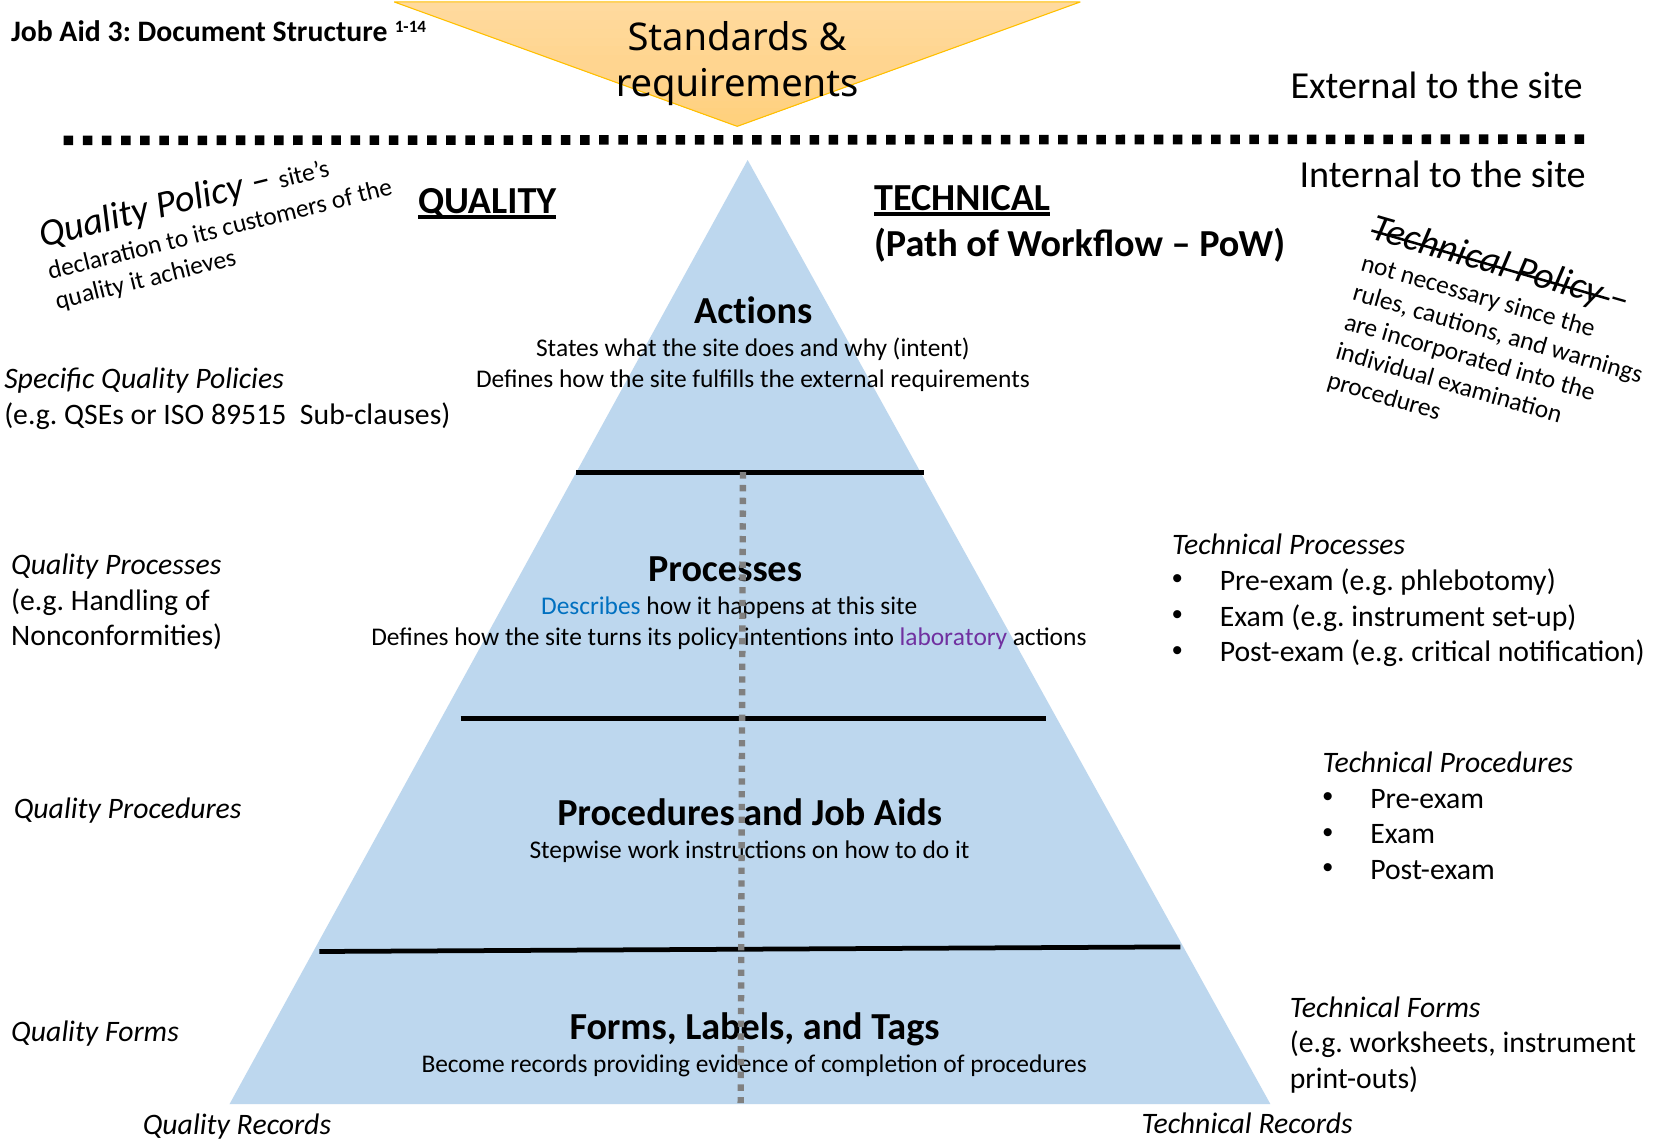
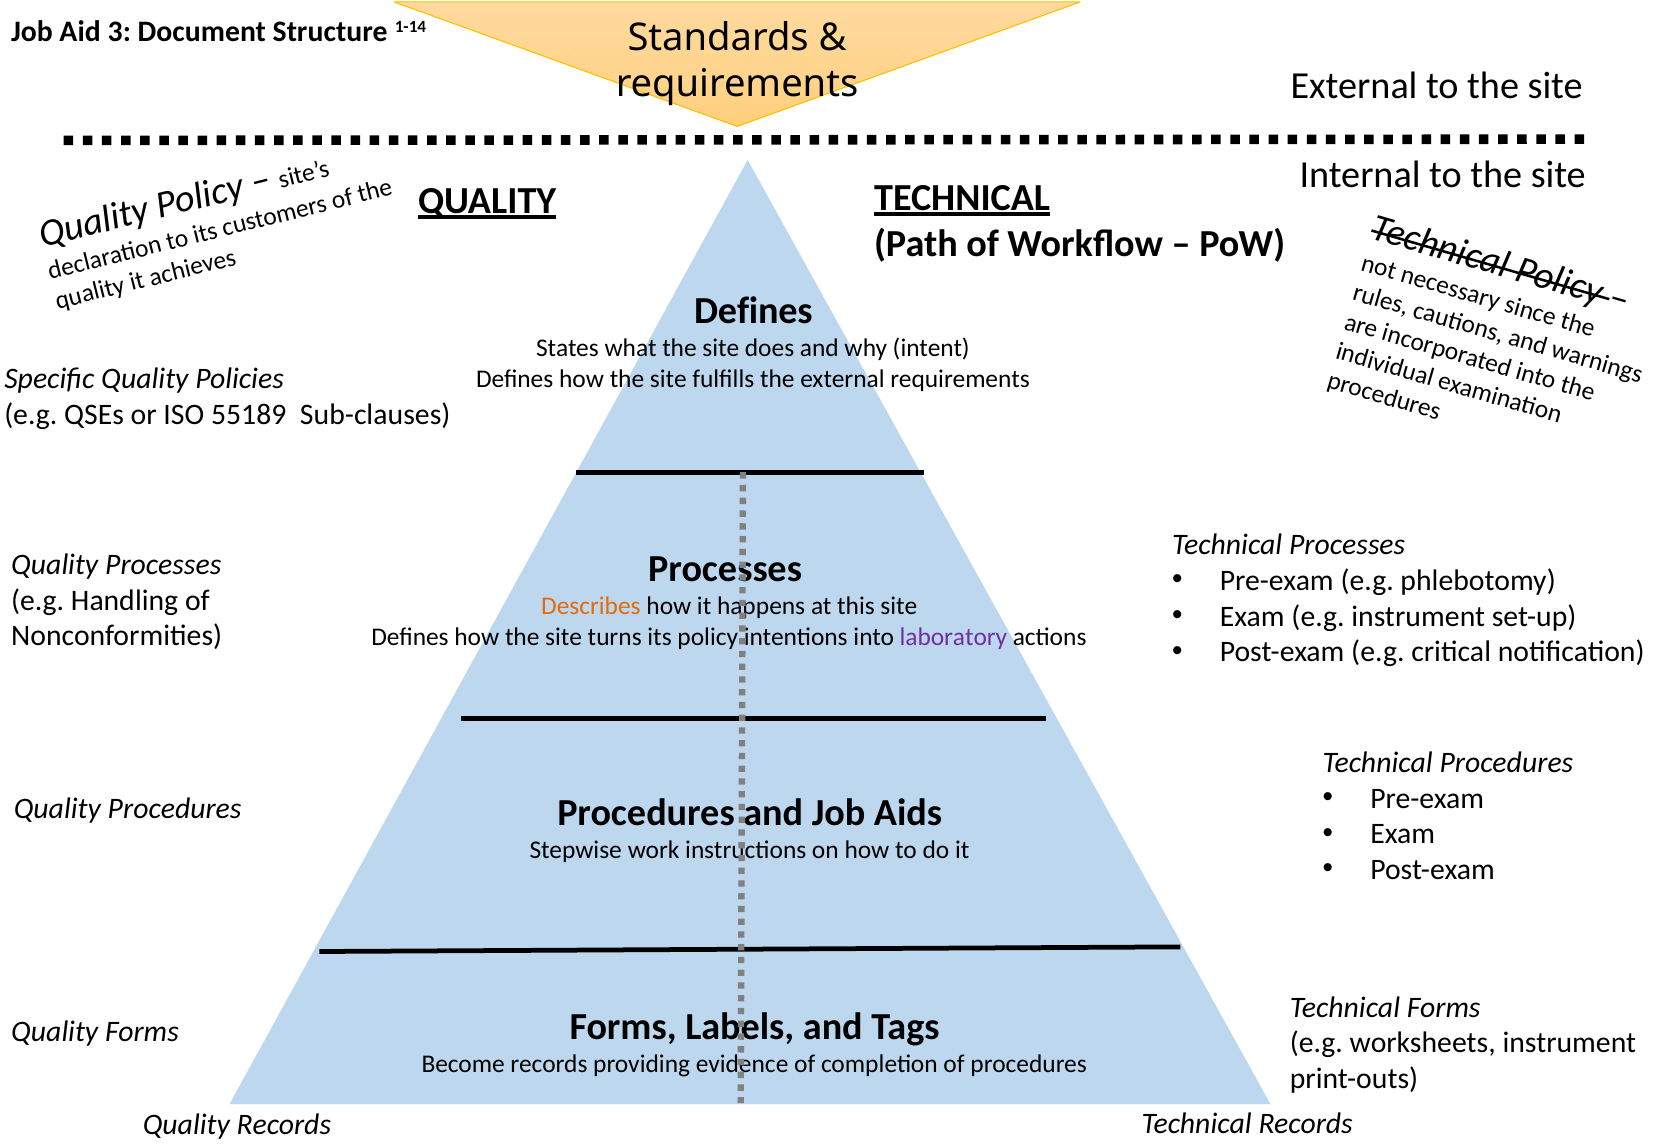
Actions at (753, 311): Actions -> Defines
89515: 89515 -> 55189
Describes colour: blue -> orange
